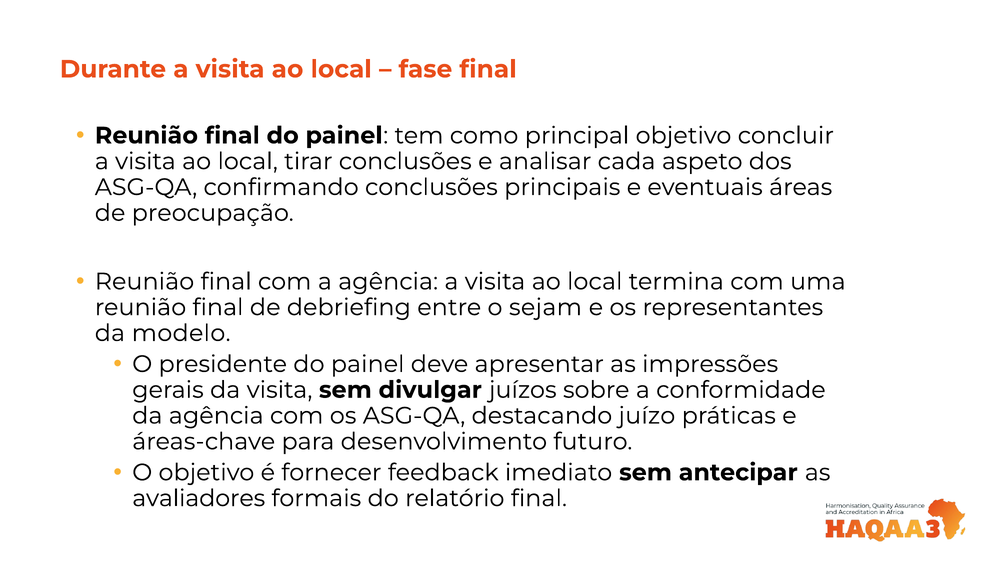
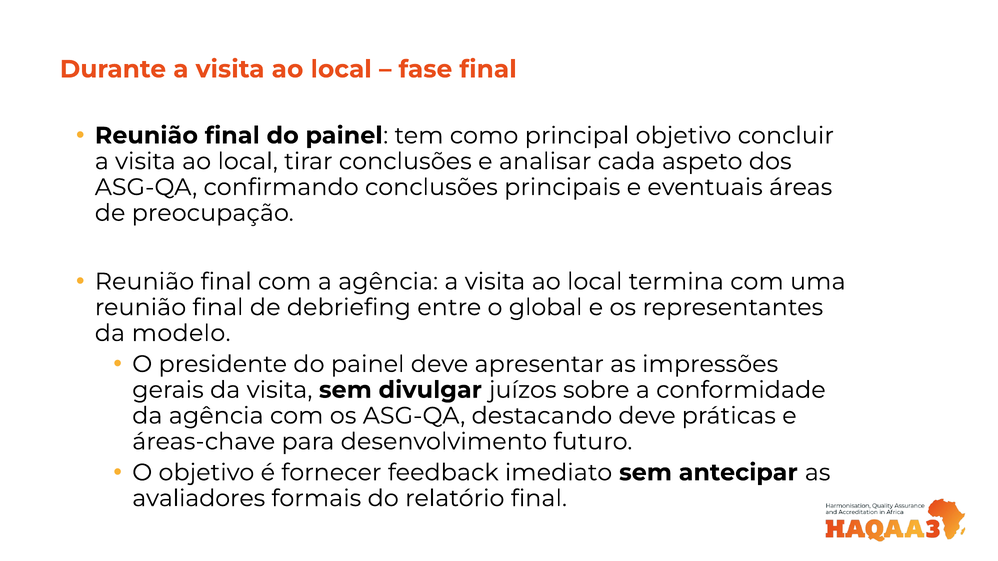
sejam: sejam -> global
destacando juízo: juízo -> deve
